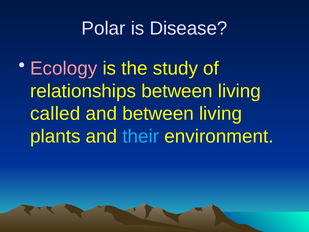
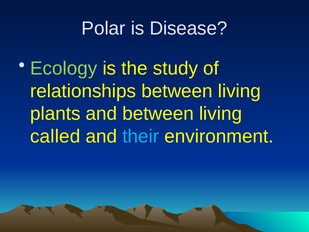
Ecology colour: pink -> light green
called: called -> plants
plants: plants -> called
